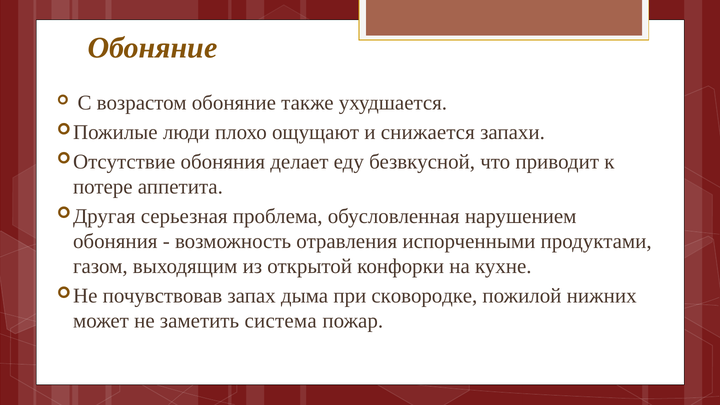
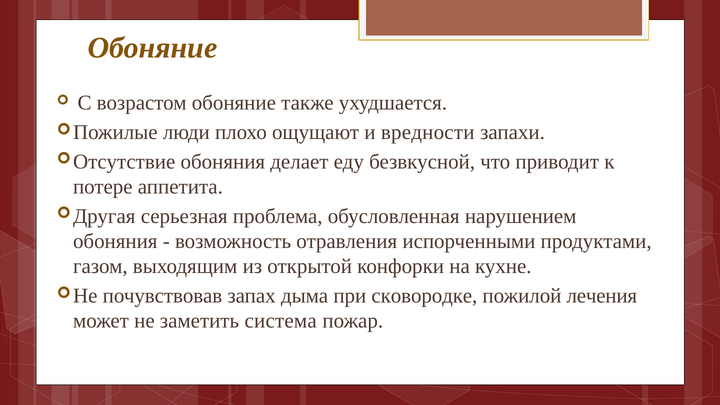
снижается: снижается -> вредности
нижних: нижних -> лечения
